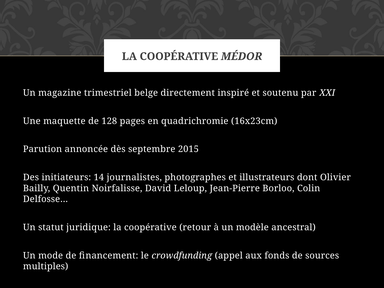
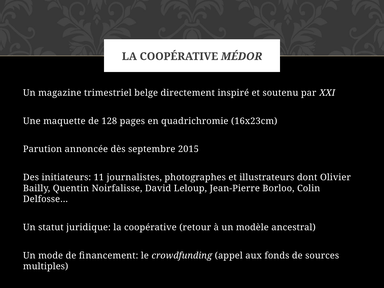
14: 14 -> 11
